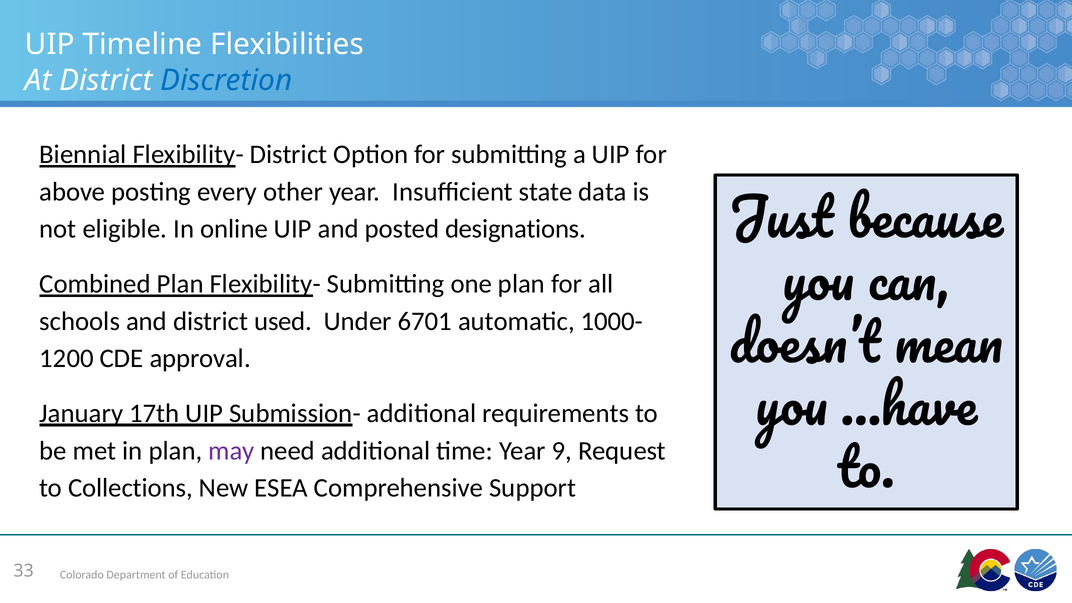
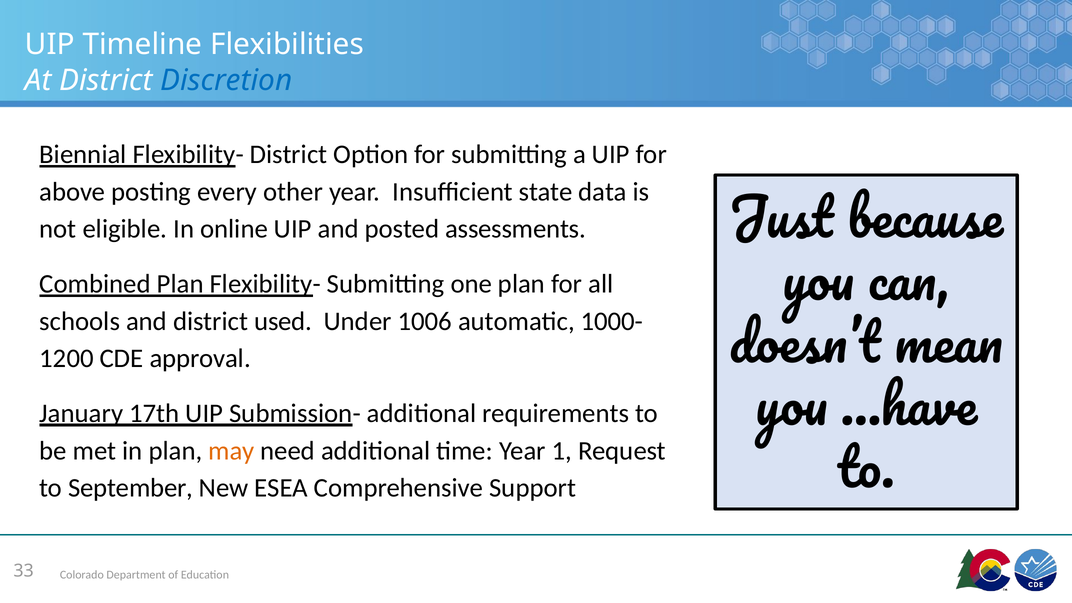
designations: designations -> assessments
6701: 6701 -> 1006
may colour: purple -> orange
9: 9 -> 1
Collections: Collections -> September
